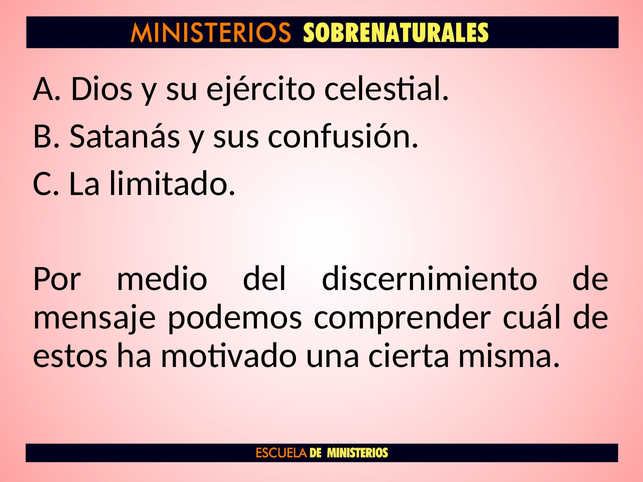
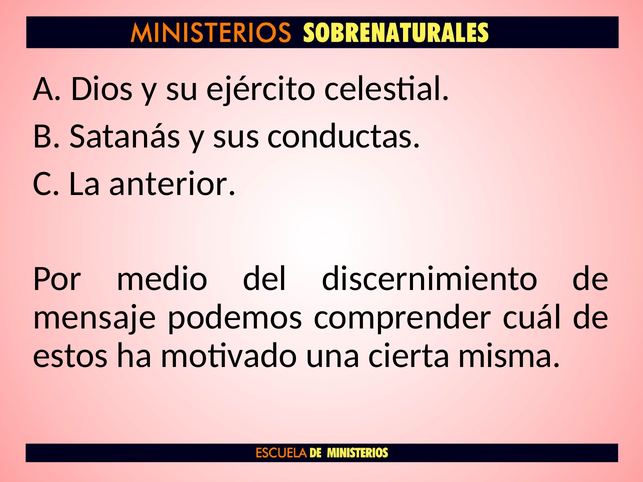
confusión: confusión -> conductas
limitado: limitado -> anterior
